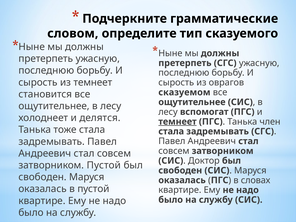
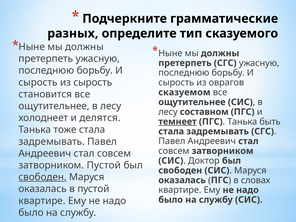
словом: словом -> разных
из темнеет: темнеет -> сырость
вспомогат: вспомогат -> составном
член: член -> быть
свободен at (43, 177) underline: none -> present
